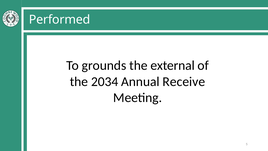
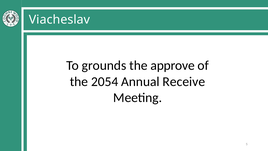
Performed: Performed -> Viacheslav
external: external -> approve
2034: 2034 -> 2054
